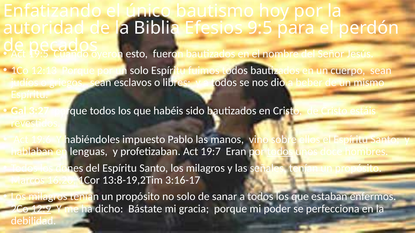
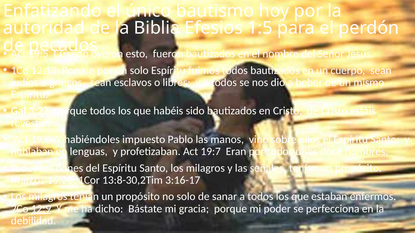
9:5: 9:5 -> 1:5
todos at (280, 152) underline: present -> none
13:8-19,2Tim: 13:8-19,2Tim -> 13:8-30,2Tim
